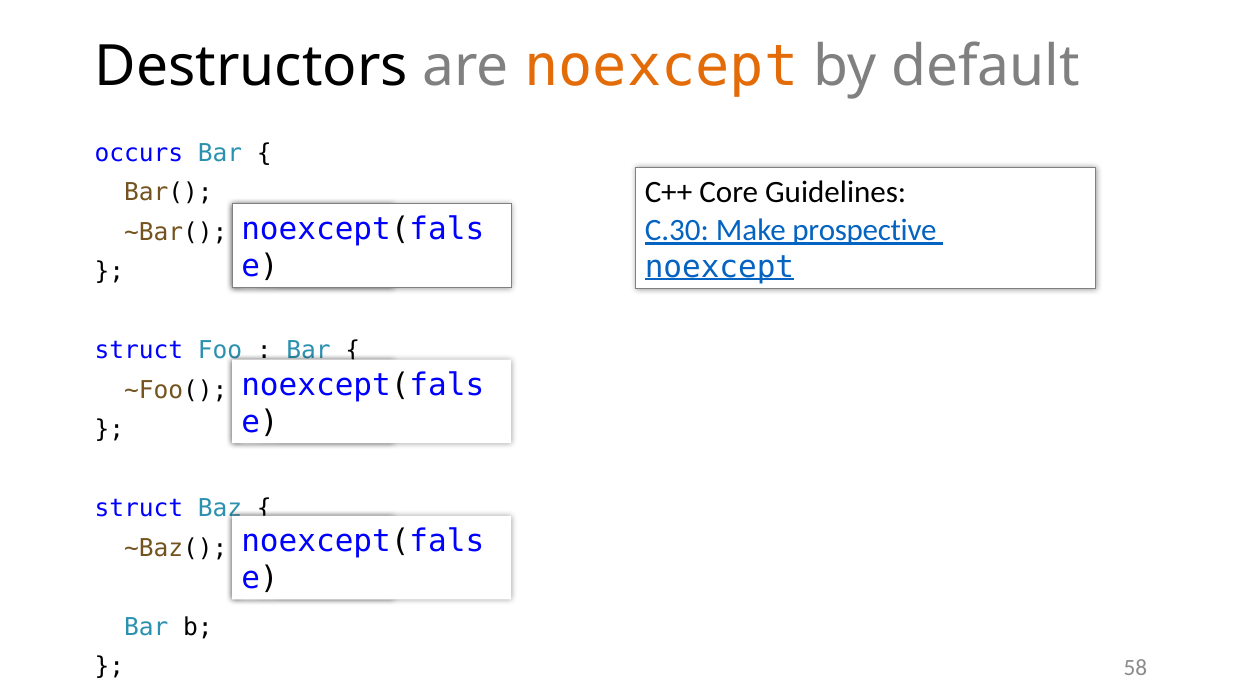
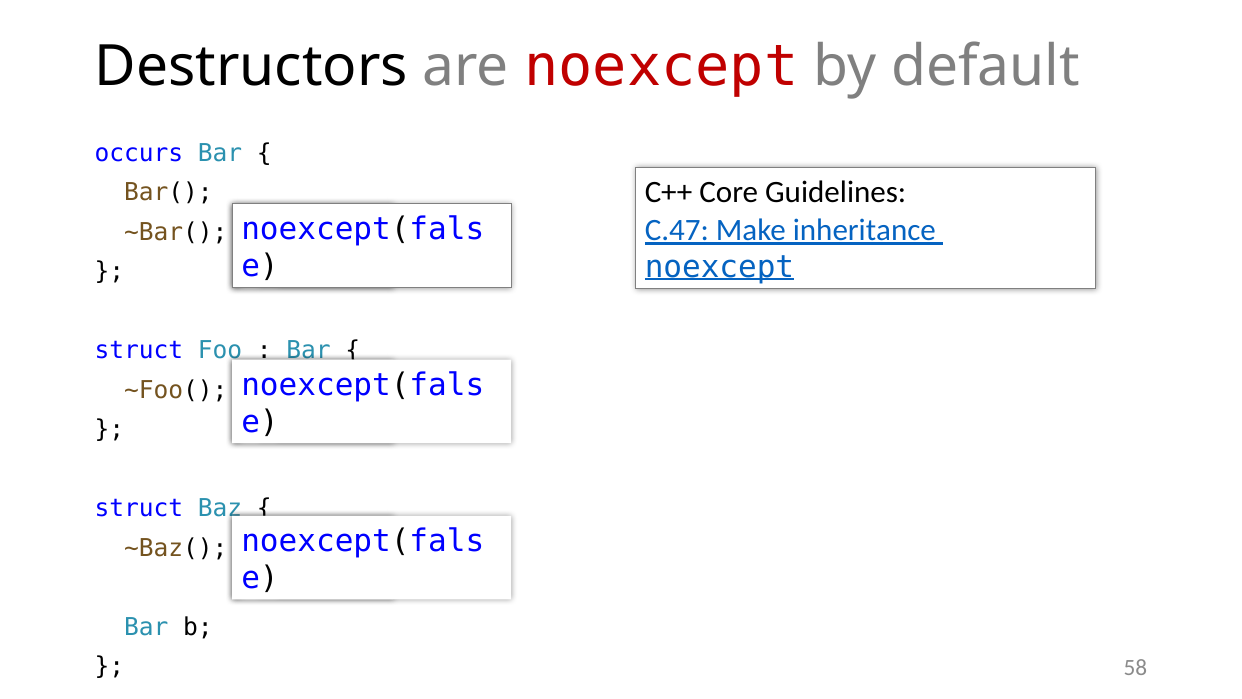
noexcept at (661, 67) colour: orange -> red
C.30: C.30 -> C.47
prospective: prospective -> inheritance
